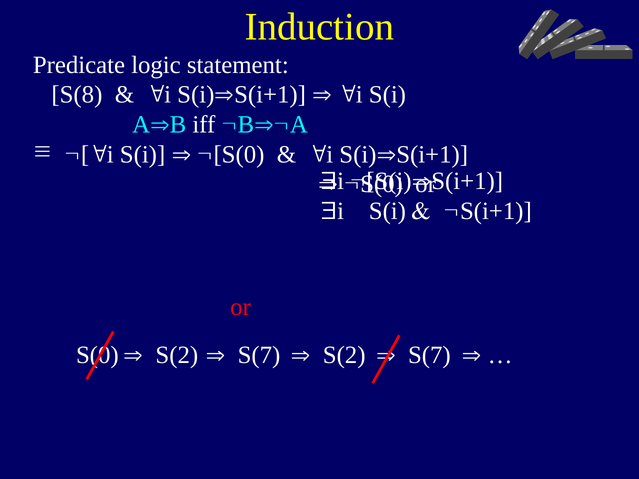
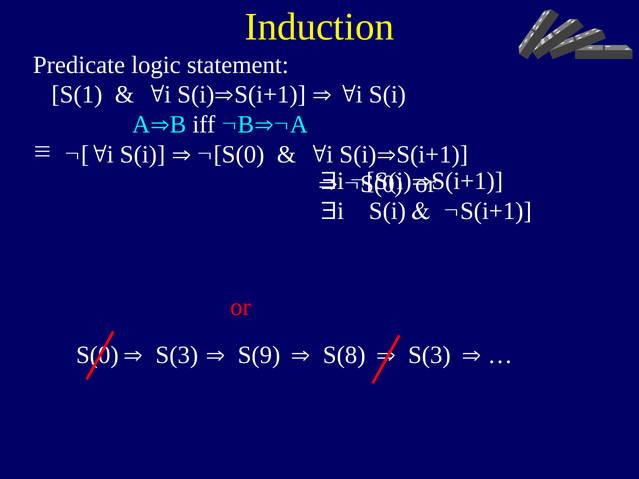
S(8: S(8 -> S(1
S(2 at (177, 355): S(2 -> S(3
S(7 at (259, 355): S(7 -> S(9
S(2 at (344, 355): S(2 -> S(8
S(7 at (429, 355): S(7 -> S(3
